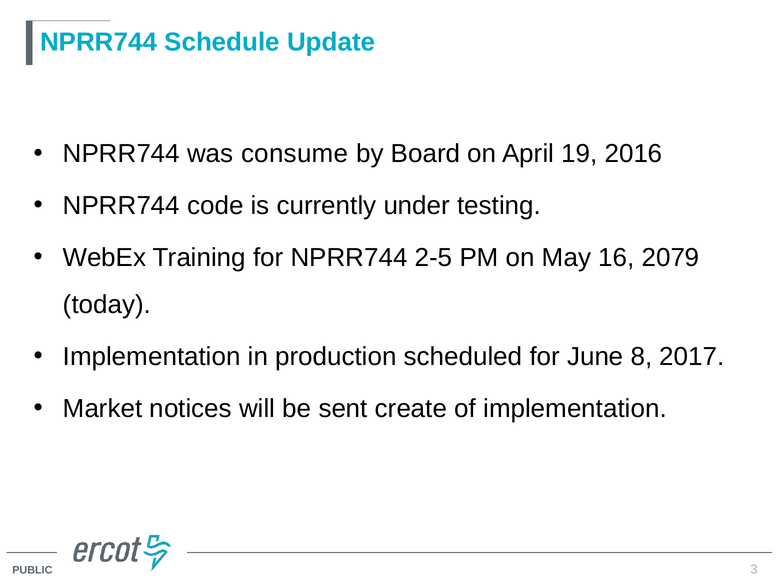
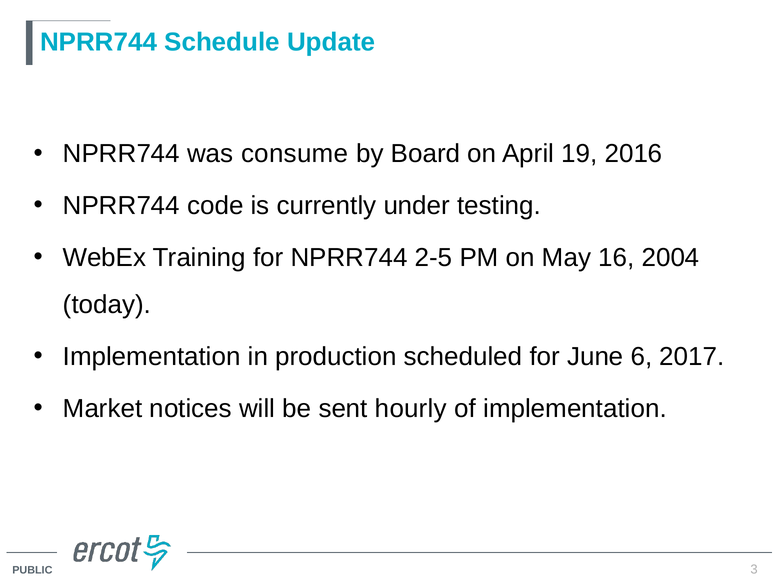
2079: 2079 -> 2004
8: 8 -> 6
create: create -> hourly
